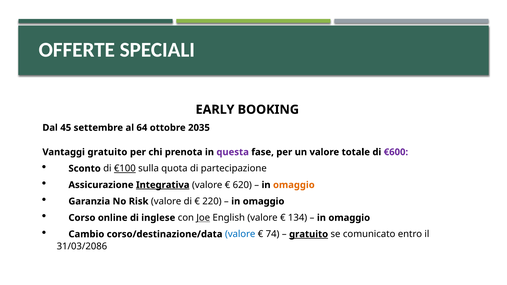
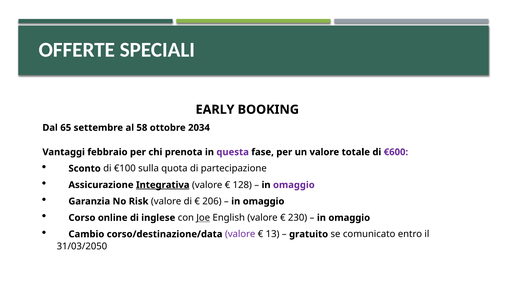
45: 45 -> 65
64: 64 -> 58
2035: 2035 -> 2034
Vantaggi gratuito: gratuito -> febbraio
€100 underline: present -> none
620: 620 -> 128
omaggio at (294, 185) colour: orange -> purple
220: 220 -> 206
134: 134 -> 230
valore at (240, 234) colour: blue -> purple
74: 74 -> 13
gratuito at (309, 234) underline: present -> none
31/03/2086: 31/03/2086 -> 31/03/2050
